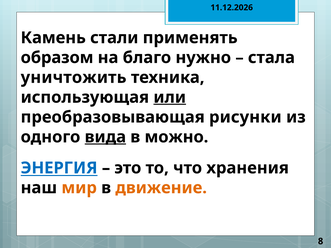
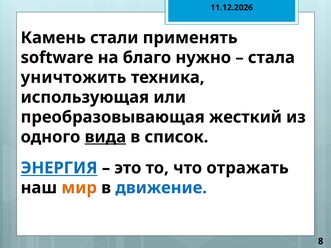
образом: образом -> software
или underline: present -> none
рисунки: рисунки -> жесткий
можно: можно -> список
хранения: хранения -> отражать
движение colour: orange -> blue
